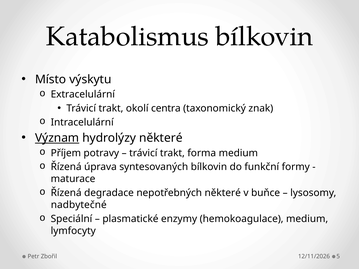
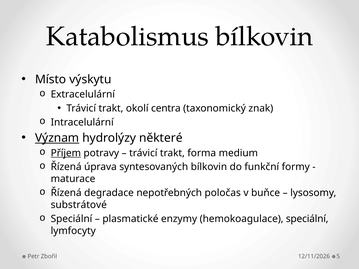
Příjem underline: none -> present
nepotřebných některé: některé -> poločas
nadbytečné: nadbytečné -> substrátové
hemokoagulace medium: medium -> speciální
